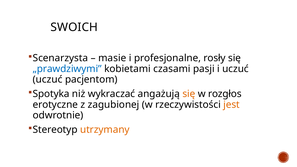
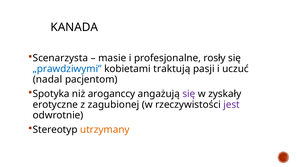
SWOICH: SWOICH -> KANADA
czasami: czasami -> traktują
uczuć at (48, 79): uczuć -> nadal
wykraczać: wykraczać -> aroganccy
się at (189, 94) colour: orange -> purple
rozgłos: rozgłos -> zyskały
jest colour: orange -> purple
